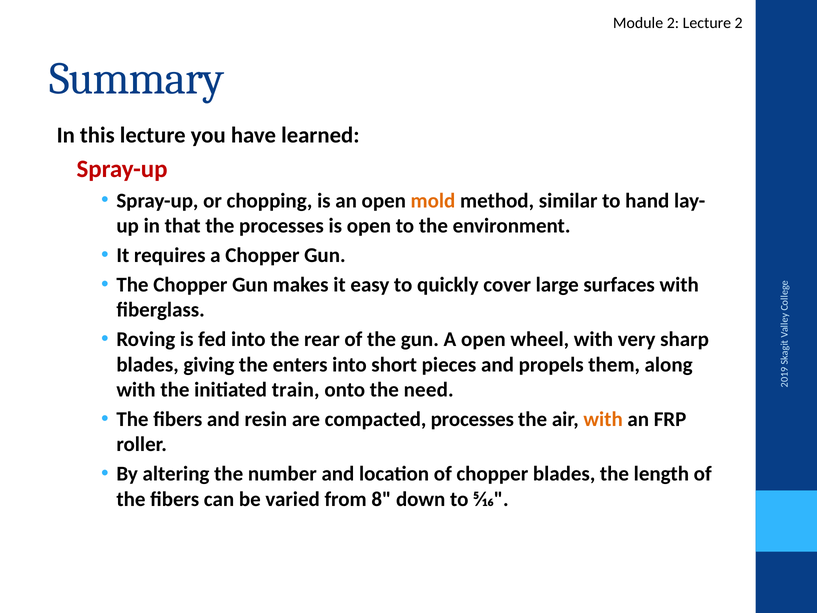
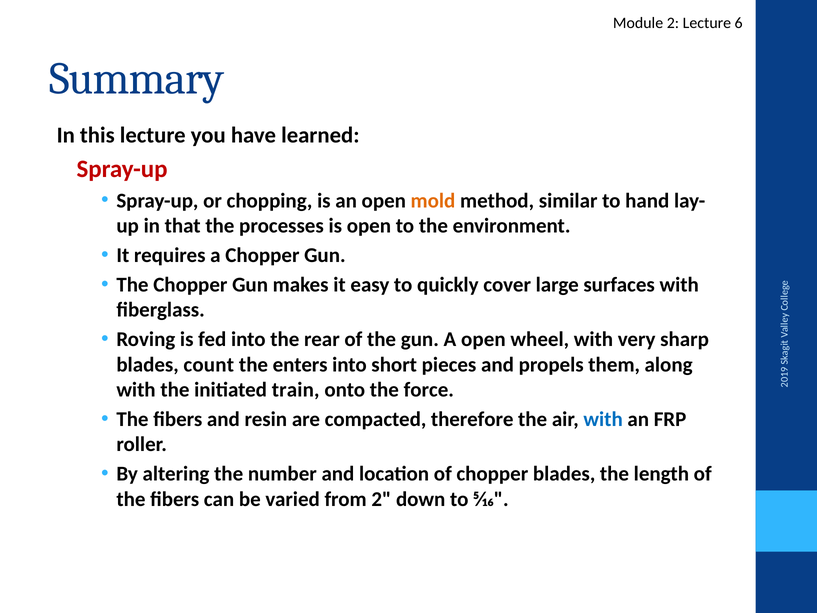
Lecture 2: 2 -> 6
giving: giving -> count
need: need -> force
compacted processes: processes -> therefore
with at (603, 419) colour: orange -> blue
from 8: 8 -> 2
